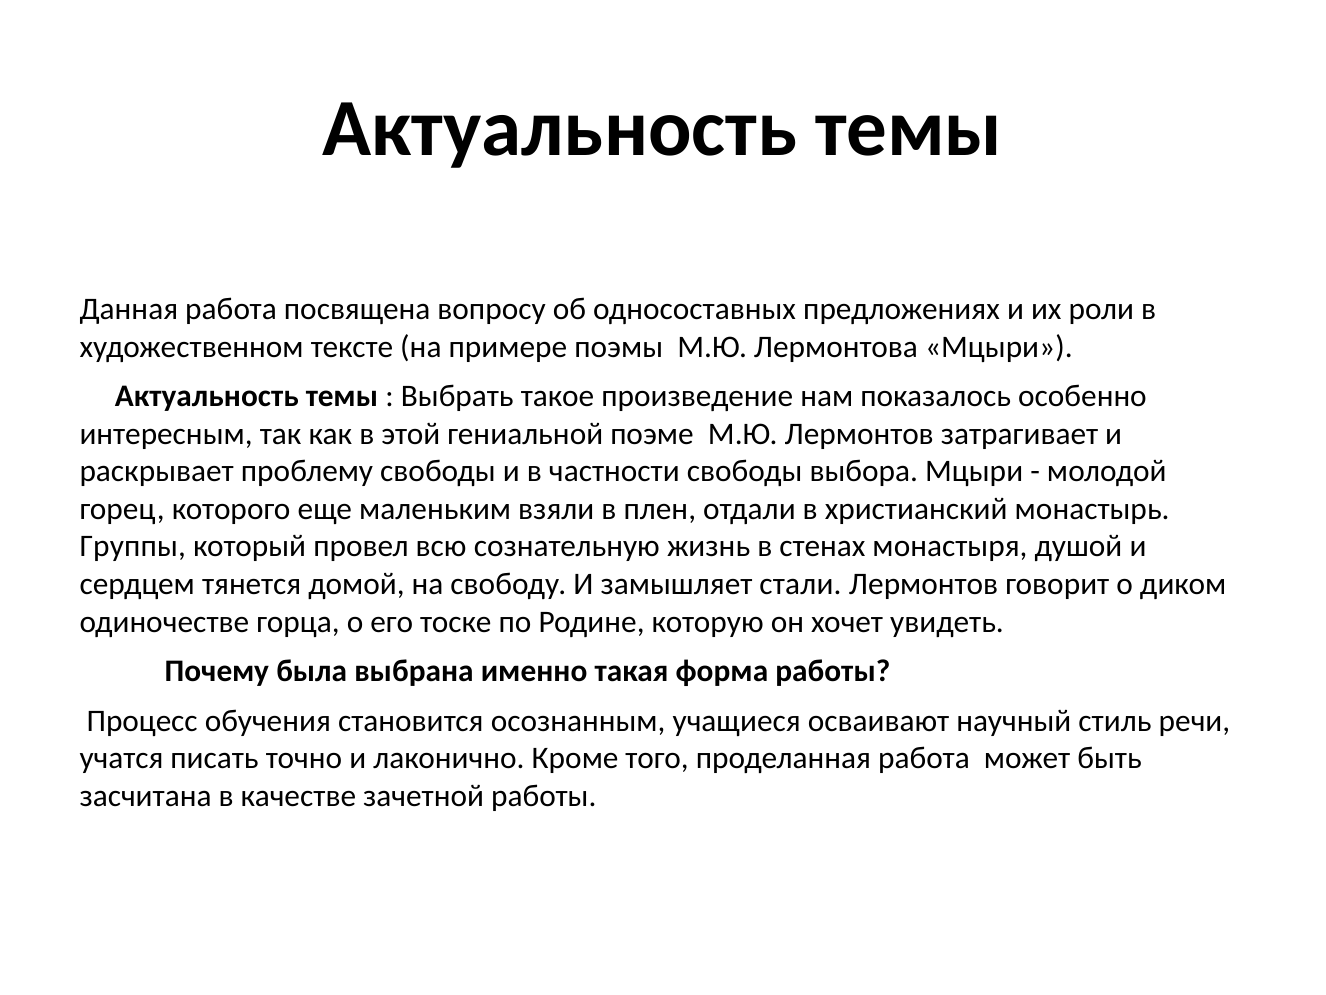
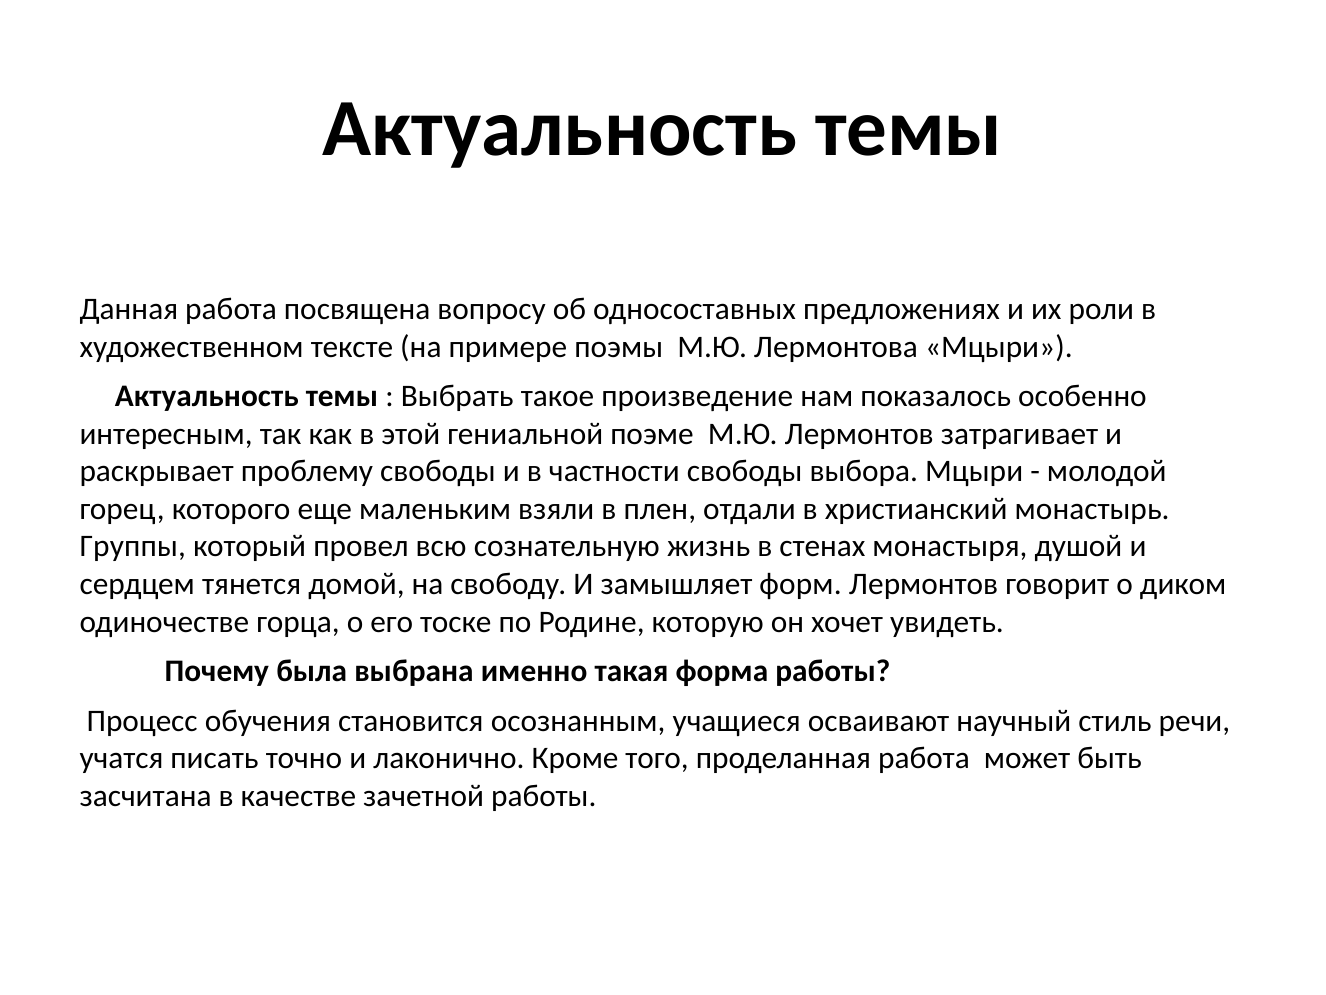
стали: стали -> форм
